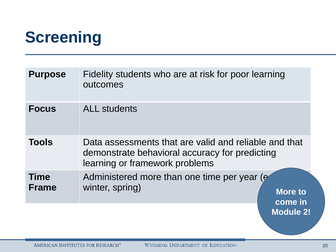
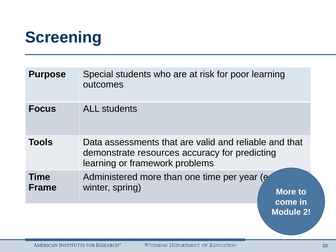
Fidelity: Fidelity -> Special
behavioral: behavioral -> resources
